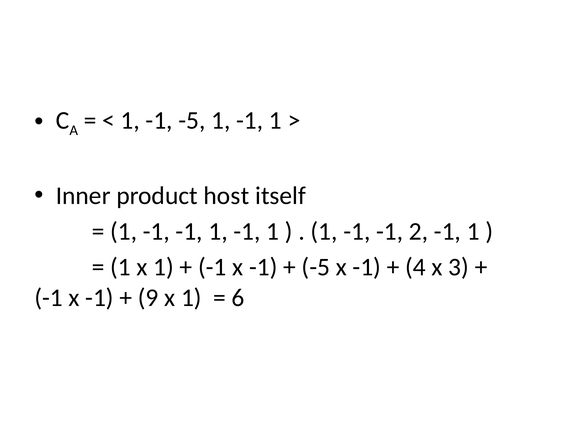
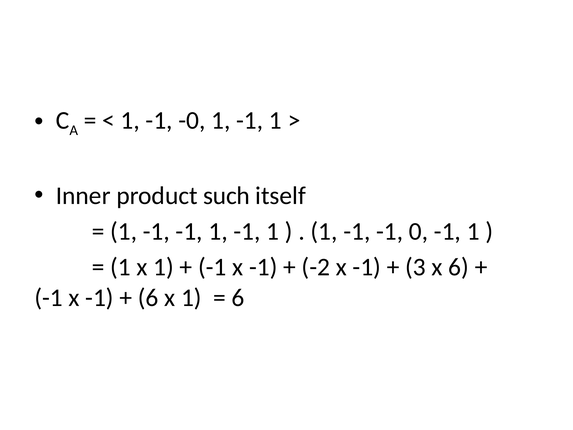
-1 -5: -5 -> -0
host: host -> such
2: 2 -> 0
-5 at (316, 267): -5 -> -2
4: 4 -> 3
x 3: 3 -> 6
9 at (148, 298): 9 -> 6
